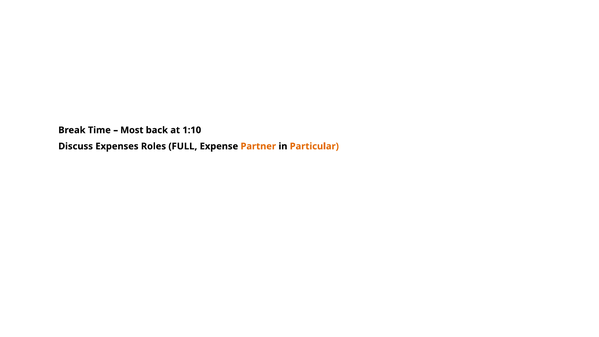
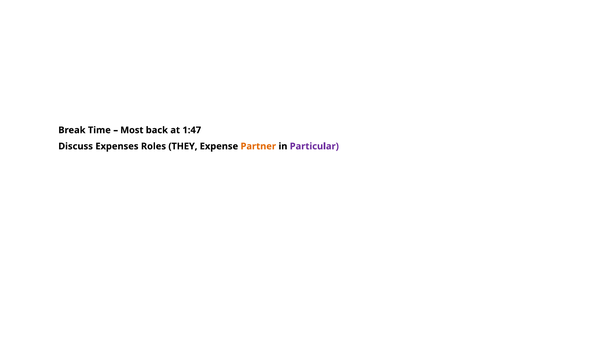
1:10: 1:10 -> 1:47
FULL: FULL -> THEY
Particular colour: orange -> purple
